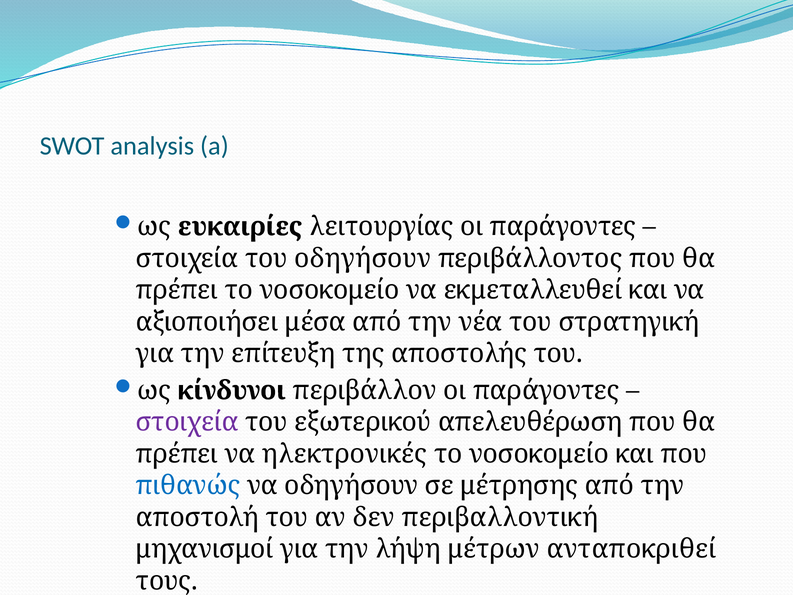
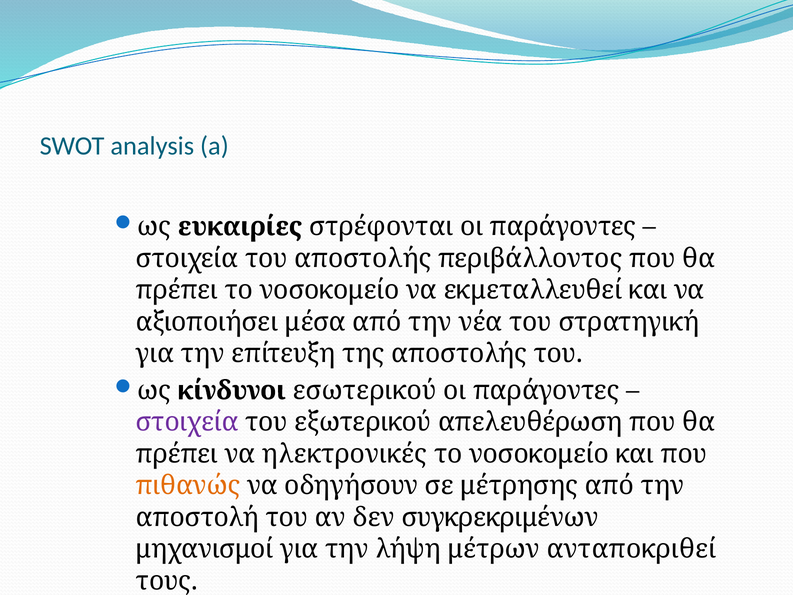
λειτουργίας: λειτουργίας -> στρέφονται
του οδηγήσουν: οδηγήσουν -> αποστολής
περιβάλλον: περιβάλλον -> εσωτερικού
πιθανώς colour: blue -> orange
περιβαλλοντική: περιβαλλοντική -> συγκρεκριμένων
